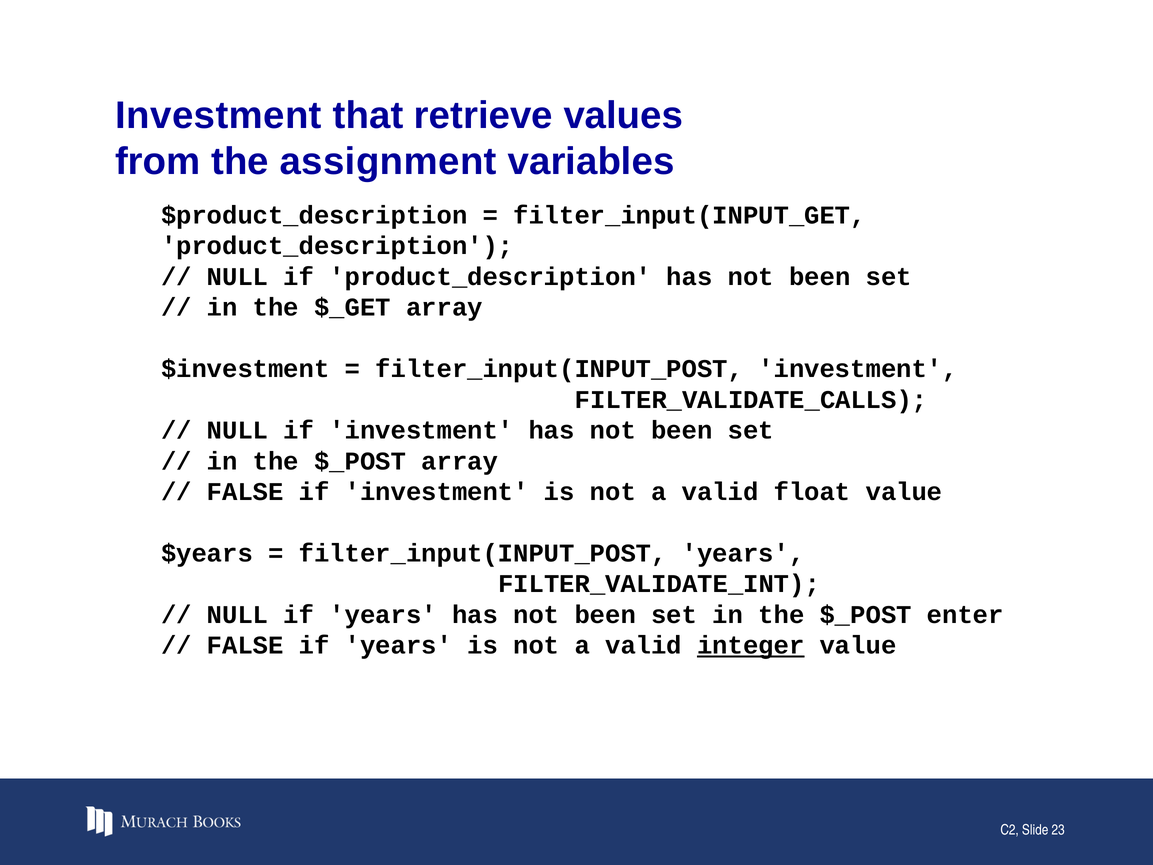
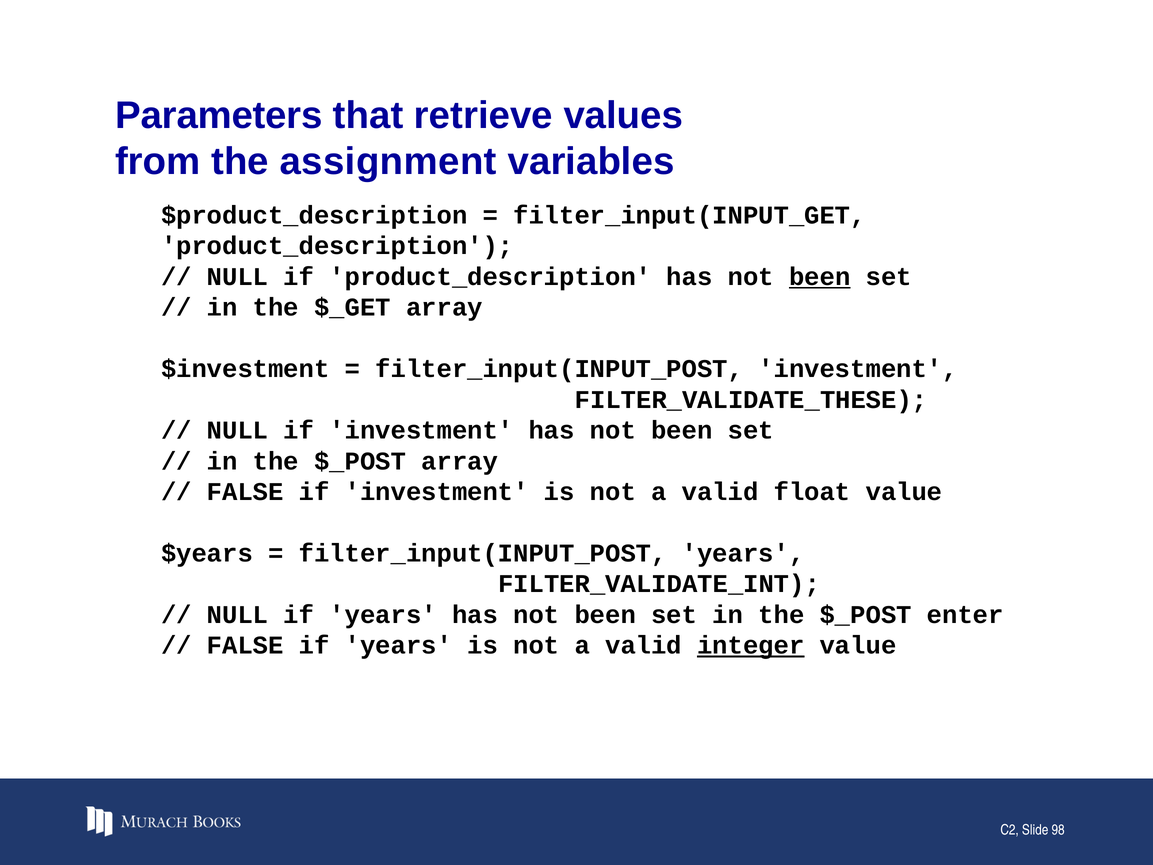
Investment at (219, 116): Investment -> Parameters
been at (820, 277) underline: none -> present
FILTER_VALIDATE_CALLS: FILTER_VALIDATE_CALLS -> FILTER_VALIDATE_THESE
23: 23 -> 98
